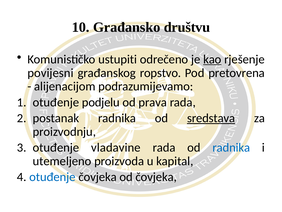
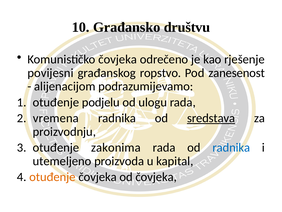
Komunističko ustupiti: ustupiti -> čovjeka
kao underline: present -> none
pretovrena: pretovrena -> zanesenost
prava: prava -> ulogu
postanak: postanak -> vremena
vladavine: vladavine -> zakonima
otuđenje at (52, 177) colour: blue -> orange
